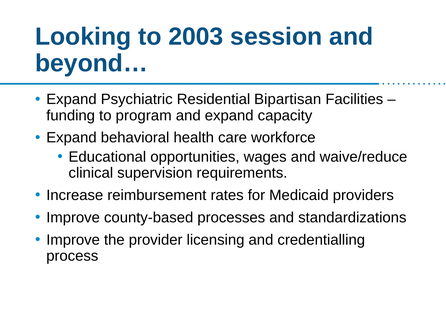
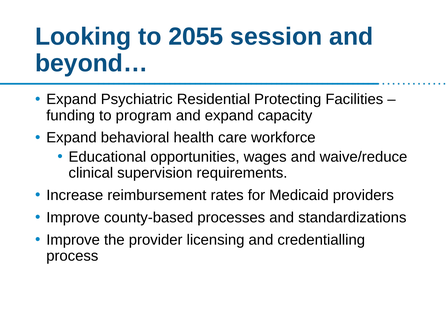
2003: 2003 -> 2055
Bipartisan: Bipartisan -> Protecting
